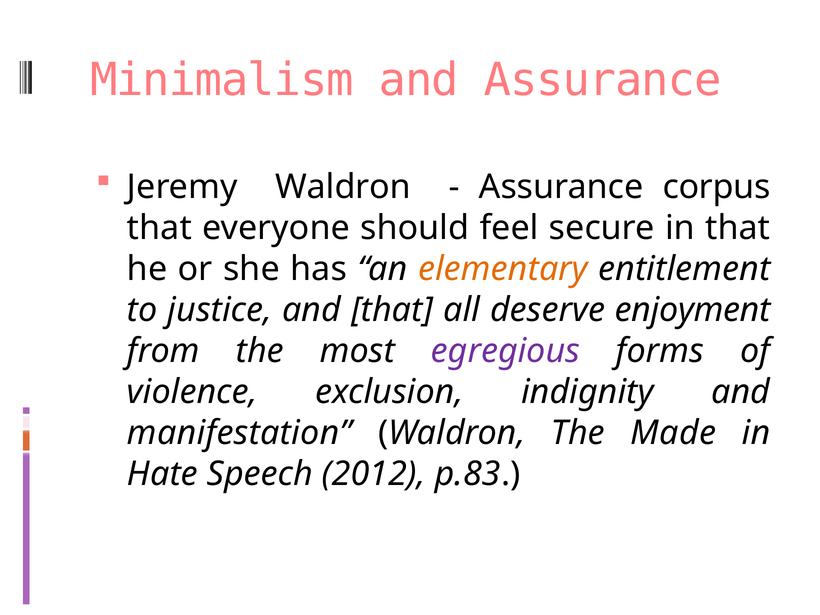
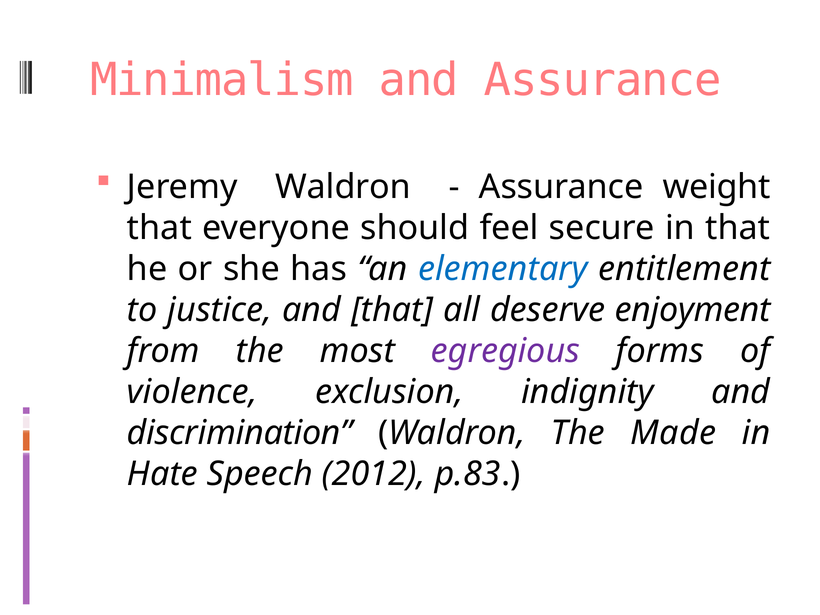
corpus: corpus -> weight
elementary colour: orange -> blue
manifestation: manifestation -> discrimination
